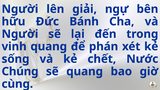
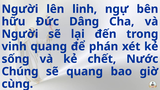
giải: giải -> linh
Bánh: Bánh -> Dâng
